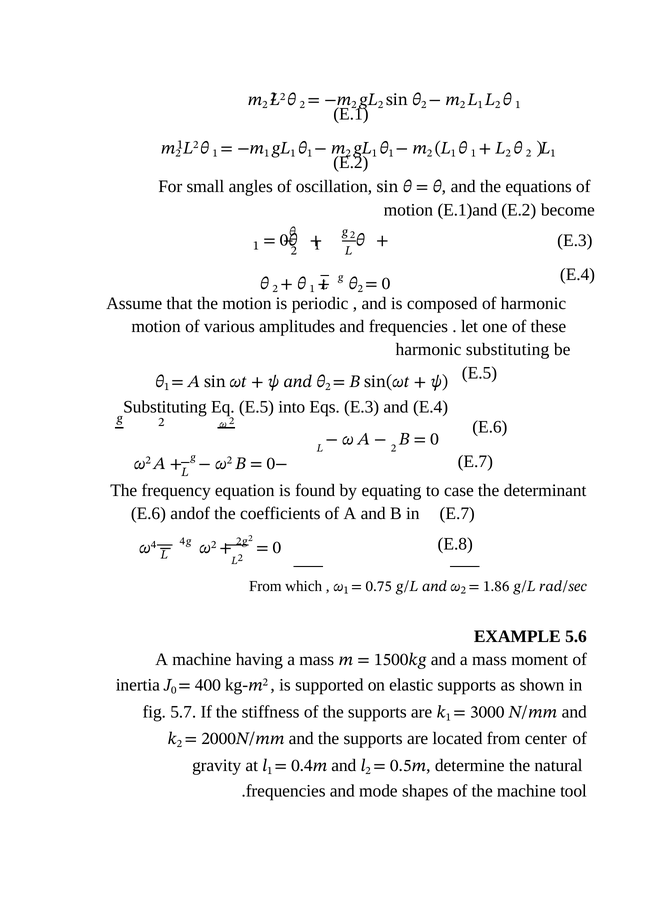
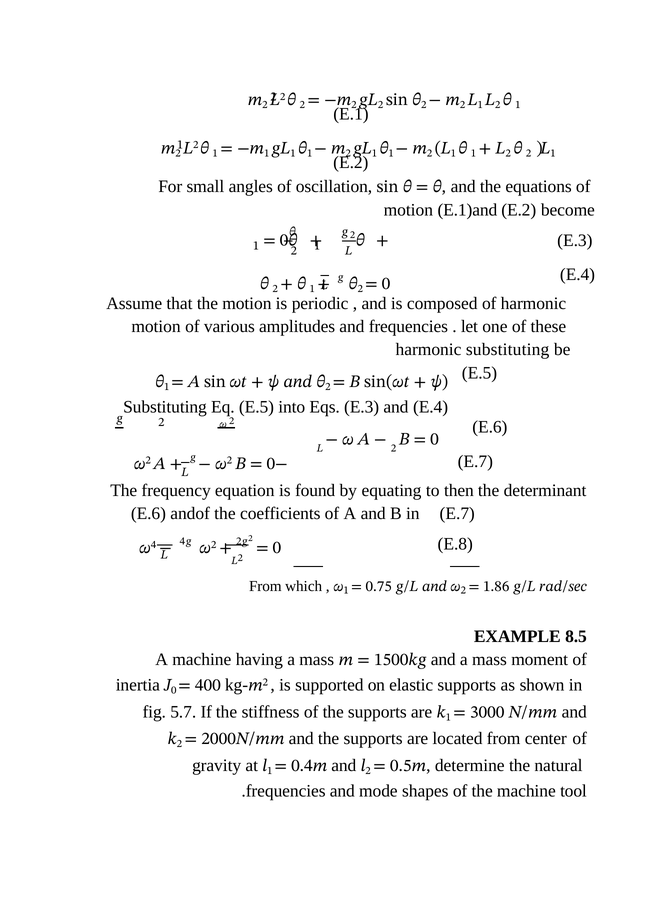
case: case -> then
5.6: 5.6 -> 8.5
